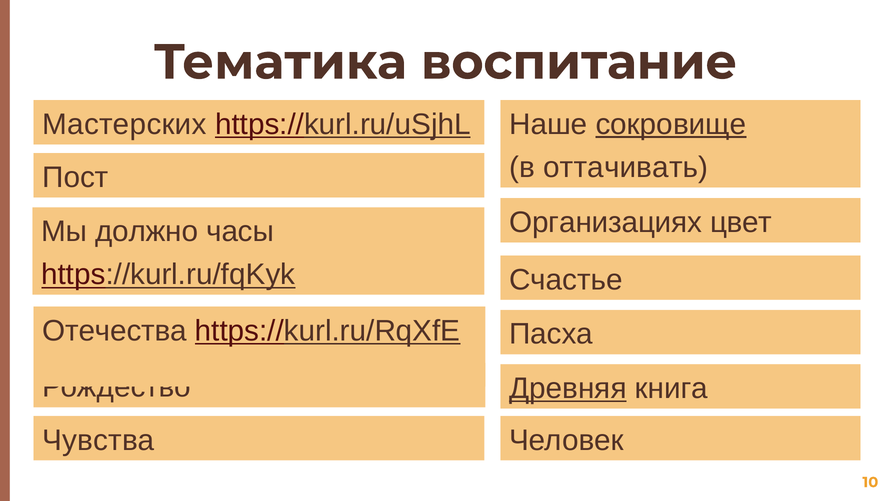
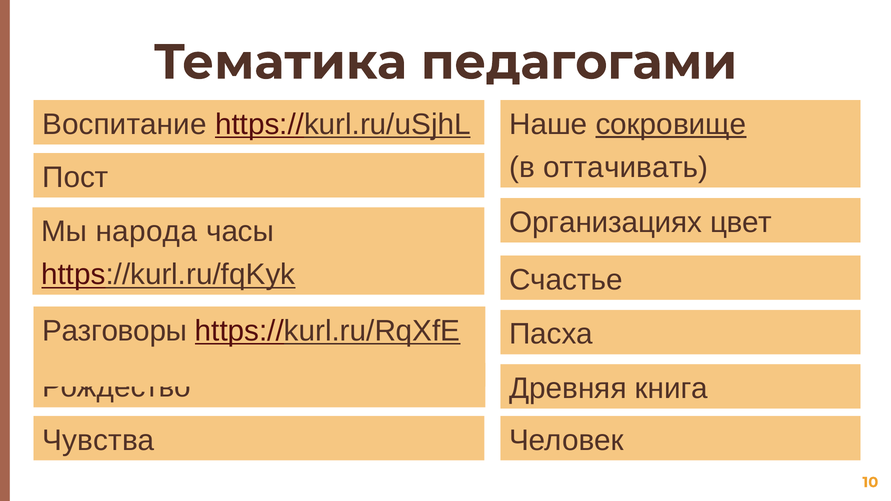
воспитание: воспитание -> педагогами
Мастерских: Мастерских -> Воспитание
должно: должно -> народа
Отечества: Отечества -> Разговоры
Древняя underline: present -> none
